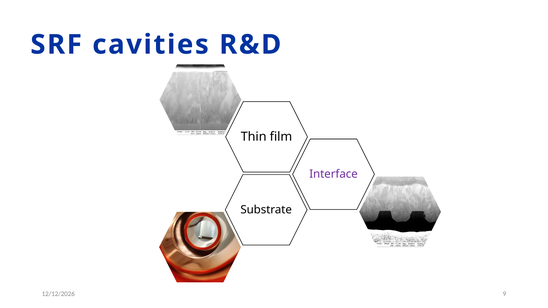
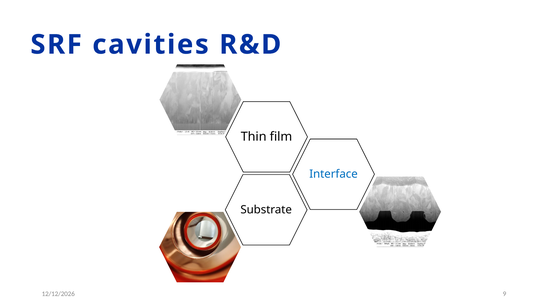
Interface colour: purple -> blue
